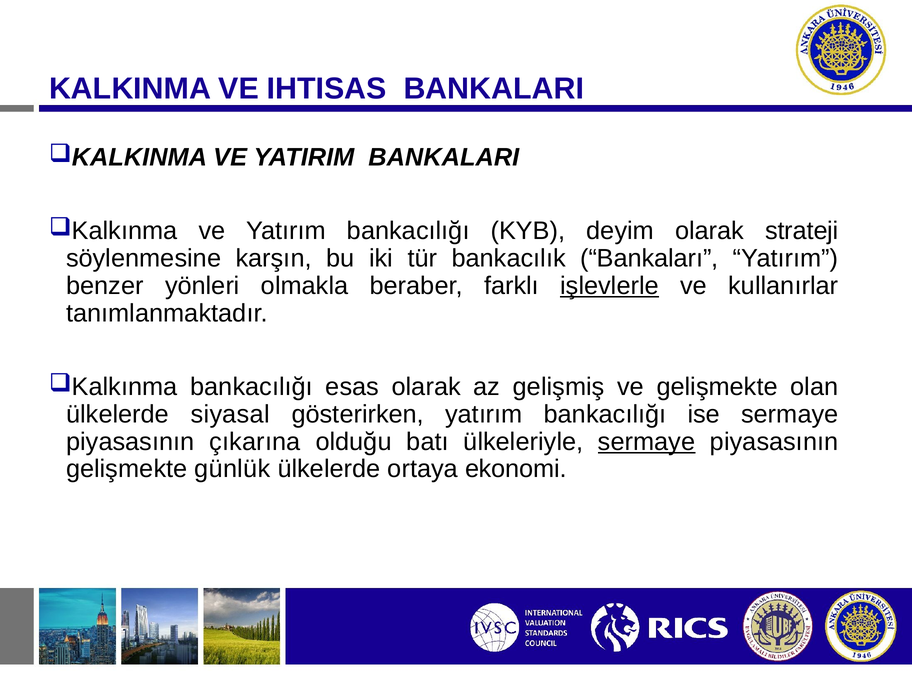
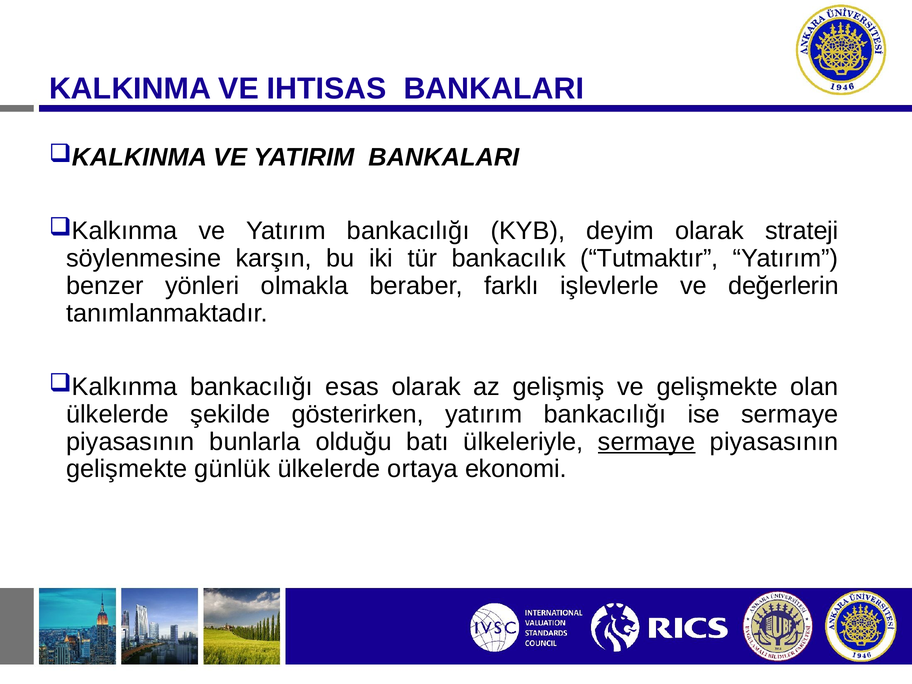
Bankaları: Bankaları -> Tutmaktır
işlevlerle underline: present -> none
kullanırlar: kullanırlar -> değerlerin
siyasal: siyasal -> şekilde
çıkarına: çıkarına -> bunlarla
